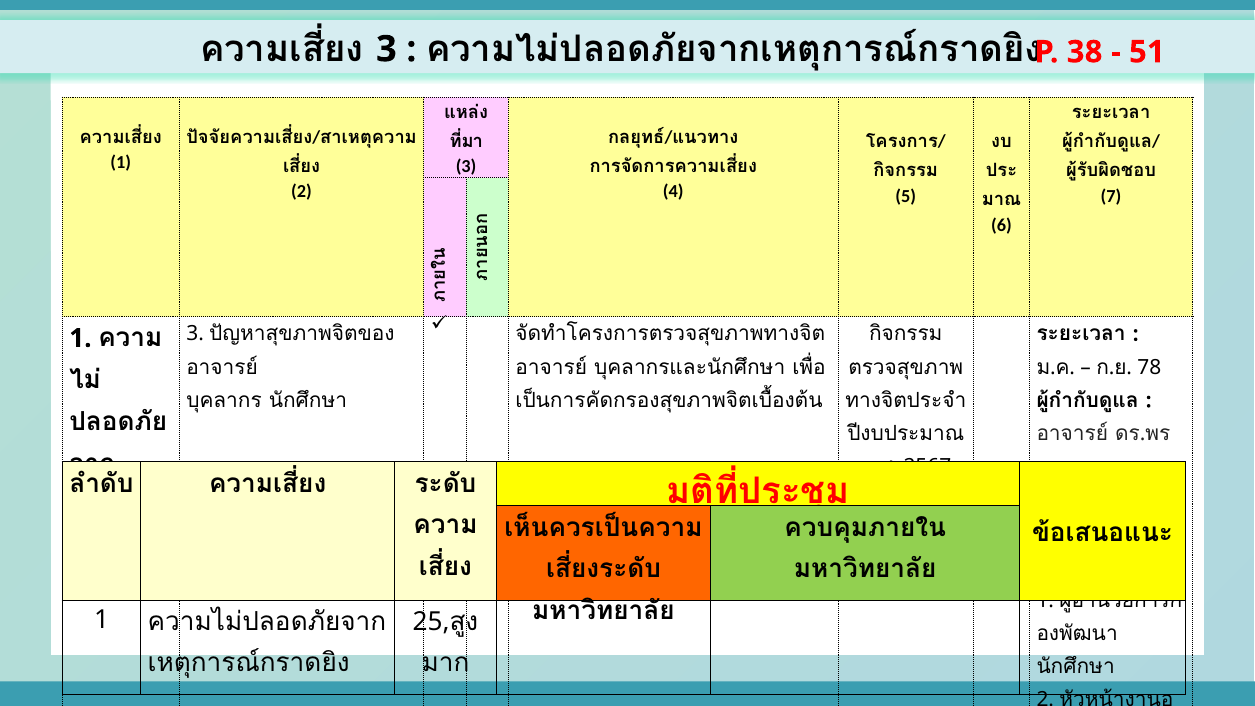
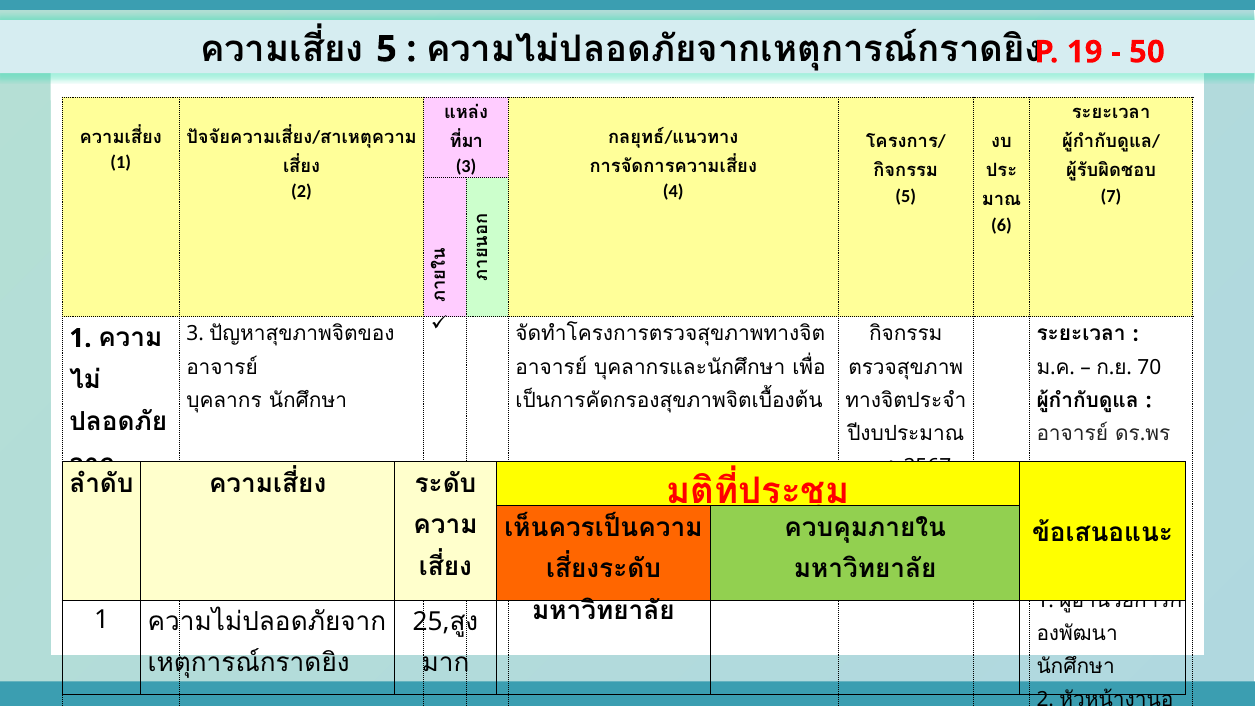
3 at (386, 49): 3 -> 5
38: 38 -> 19
51: 51 -> 50
78: 78 -> 70
